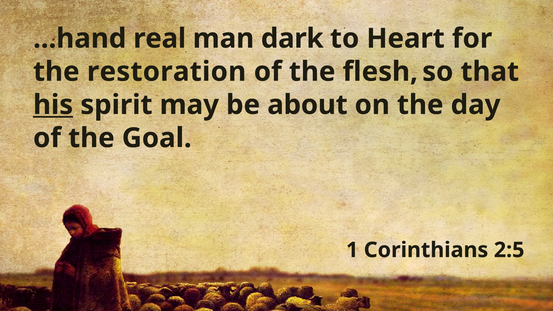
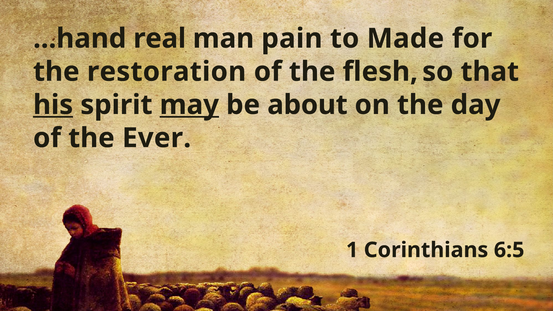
dark: dark -> pain
Heart: Heart -> Made
may underline: none -> present
Goal: Goal -> Ever
2:5: 2:5 -> 6:5
